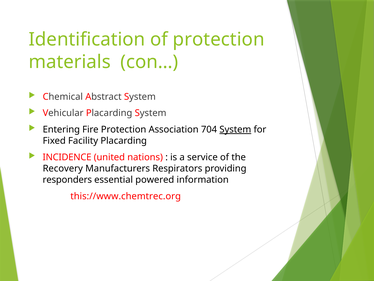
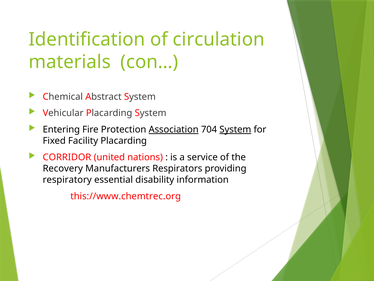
of protection: protection -> circulation
Association underline: none -> present
INCIDENCE: INCIDENCE -> CORRIDOR
responders: responders -> respiratory
powered: powered -> disability
